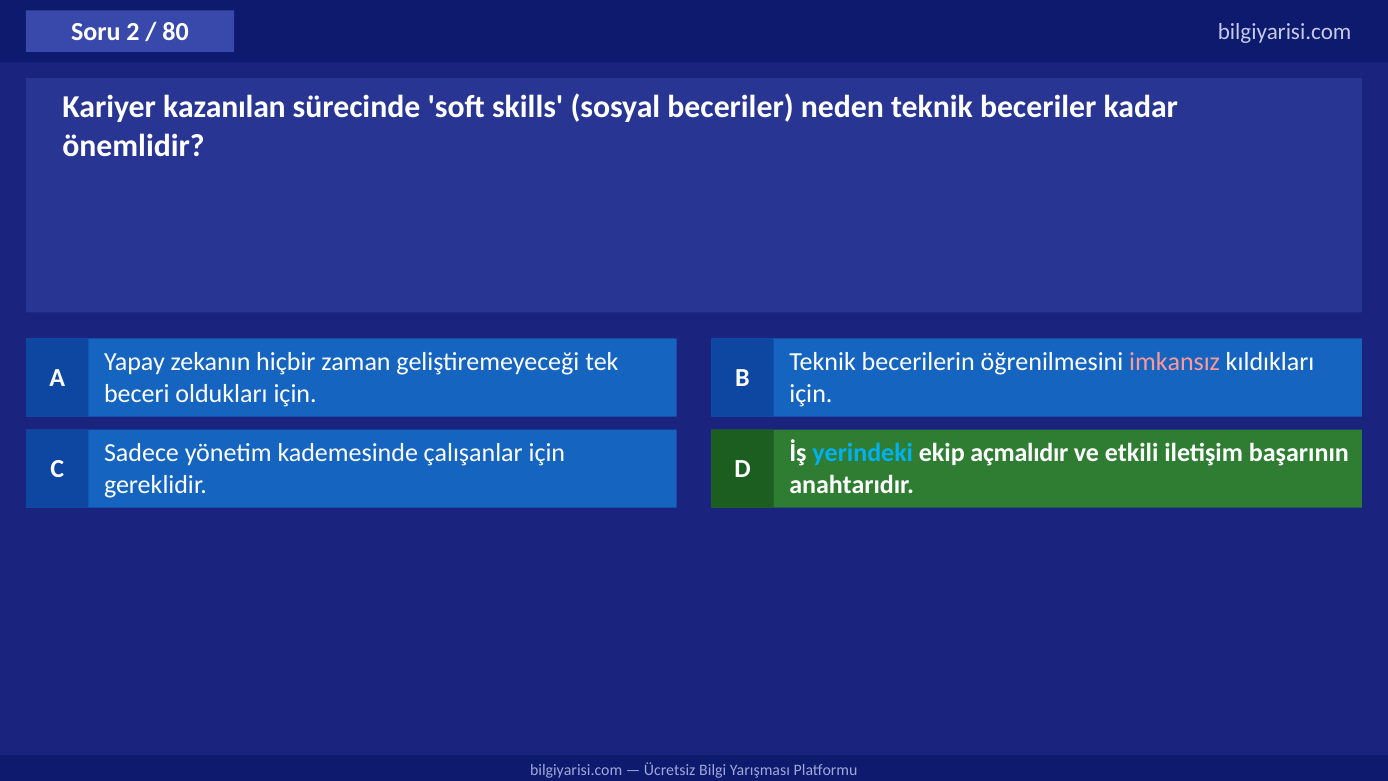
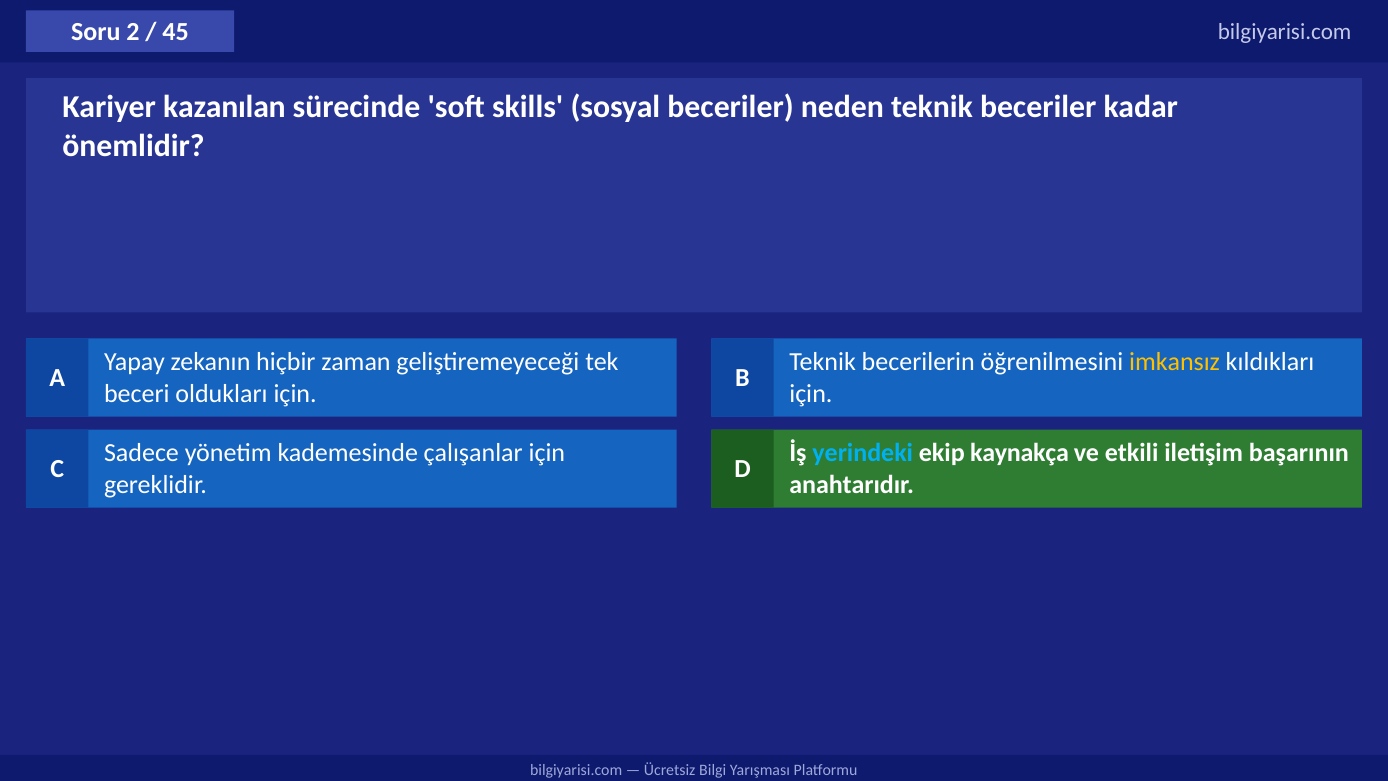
80: 80 -> 45
imkansız colour: pink -> yellow
açmalıdır: açmalıdır -> kaynakça
